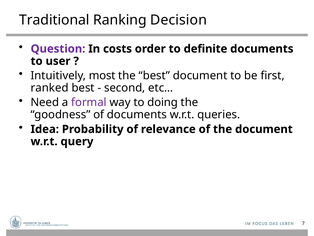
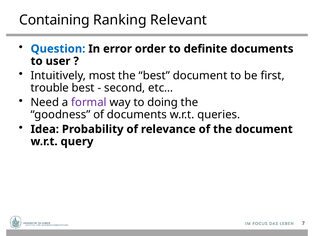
Traditional: Traditional -> Containing
Decision: Decision -> Relevant
Question colour: purple -> blue
costs: costs -> error
ranked: ranked -> trouble
